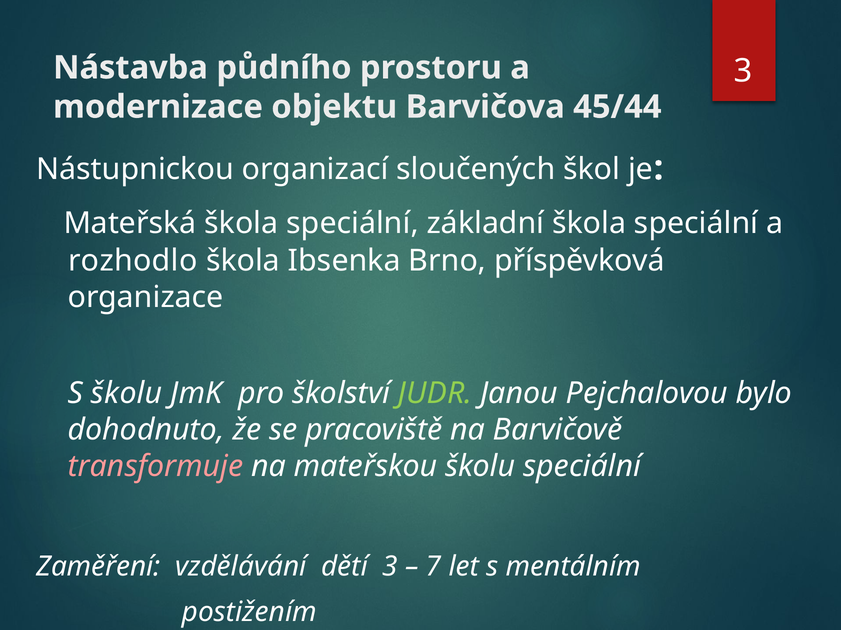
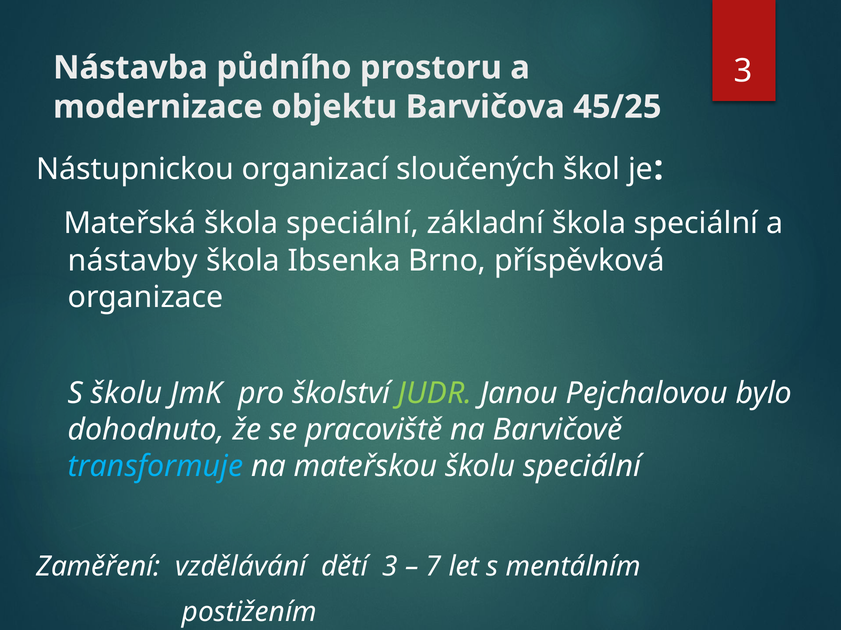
45/44: 45/44 -> 45/25
rozhodlo: rozhodlo -> nástavby
transformuje colour: pink -> light blue
